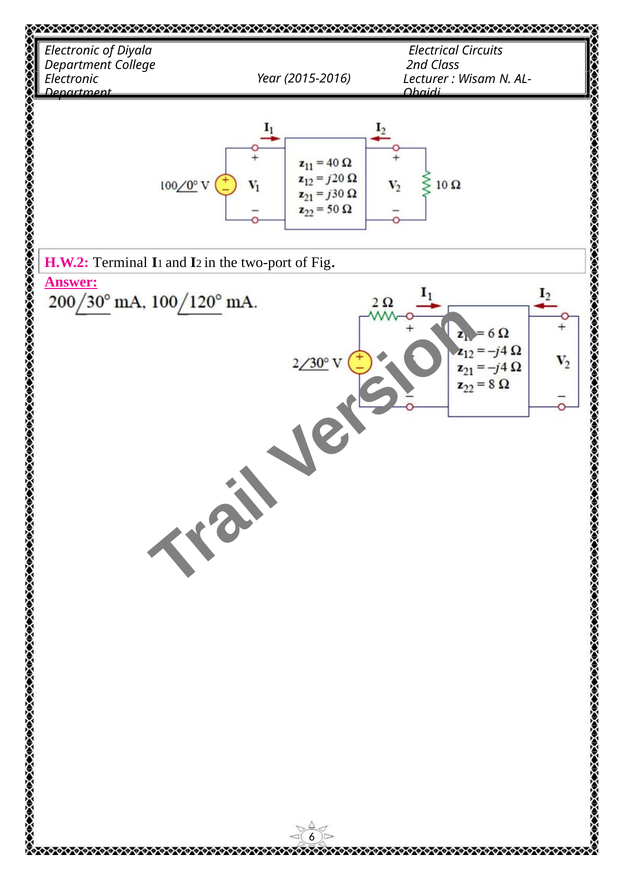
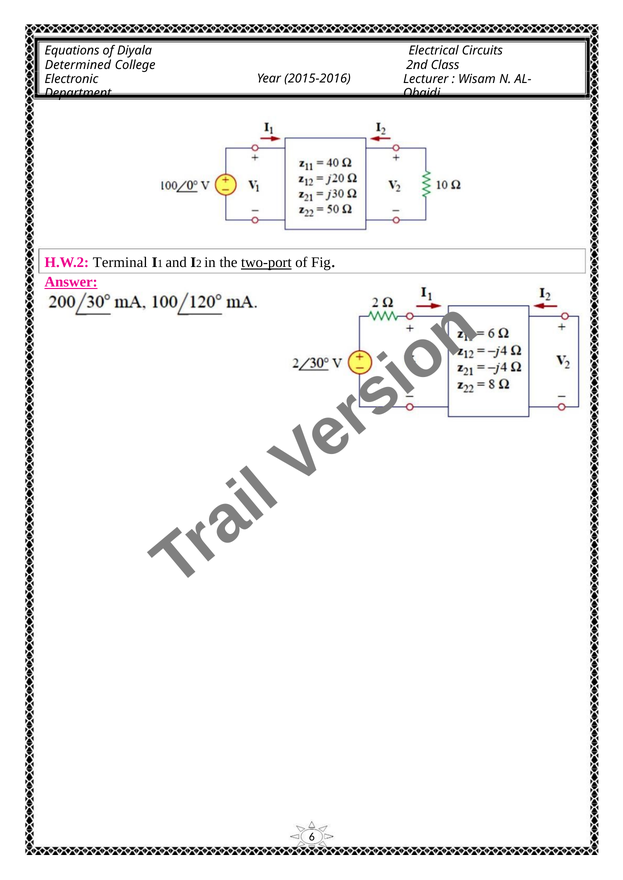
Electronic at (72, 51): Electronic -> Equations
Department at (78, 65): Department -> Determined
two-port underline: none -> present
